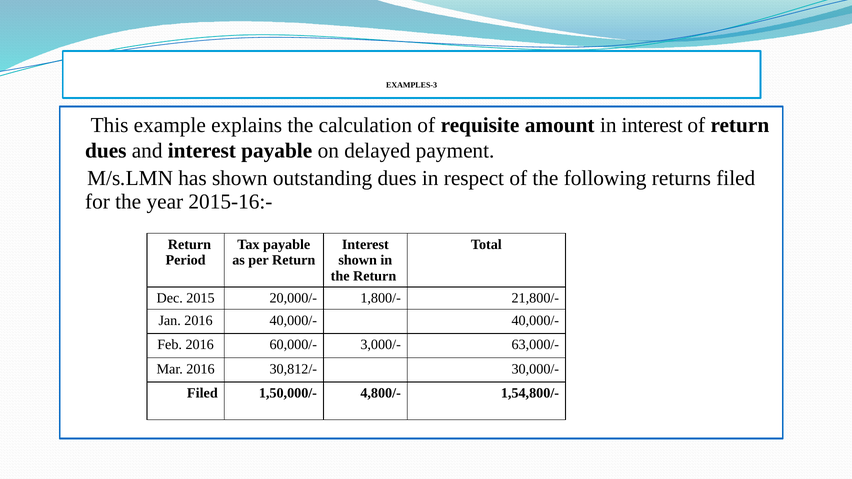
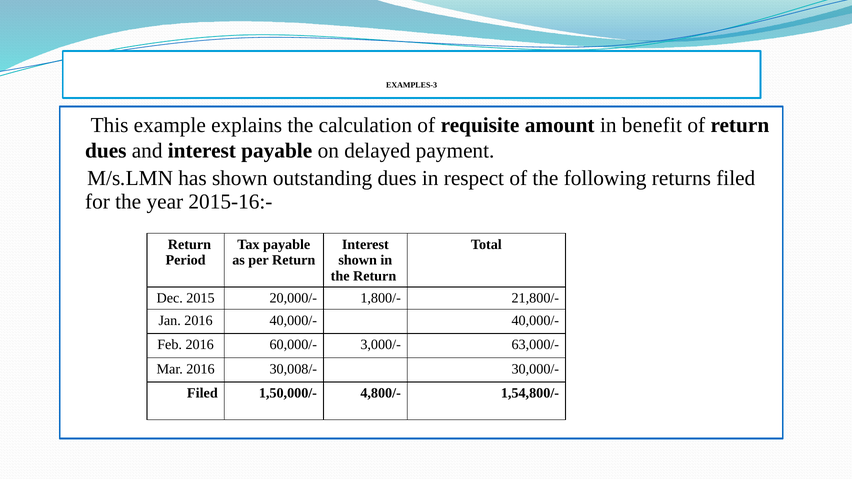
in interest: interest -> benefit
30,812/-: 30,812/- -> 30,008/-
